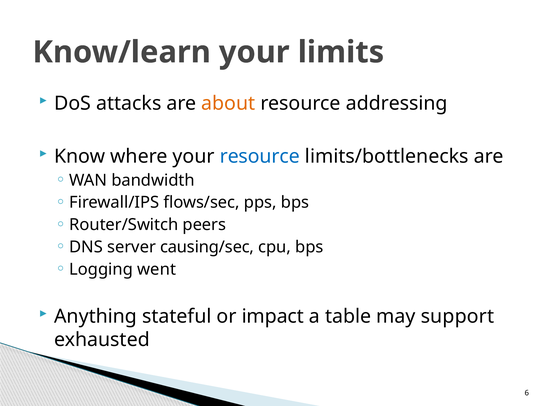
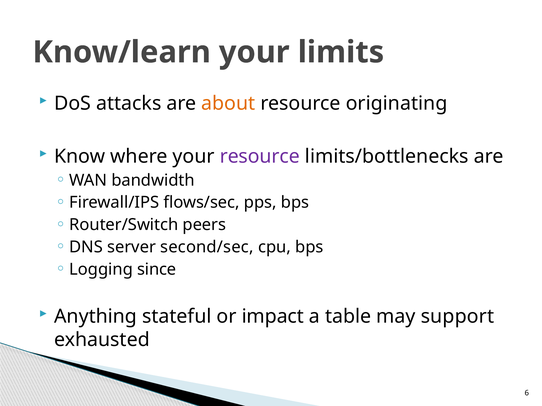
addressing: addressing -> originating
resource at (260, 157) colour: blue -> purple
causing/sec: causing/sec -> second/sec
went: went -> since
